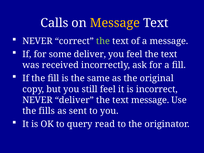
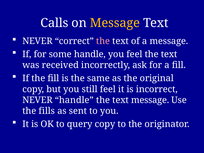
the at (103, 41) colour: light green -> pink
some deliver: deliver -> handle
NEVER deliver: deliver -> handle
query read: read -> copy
